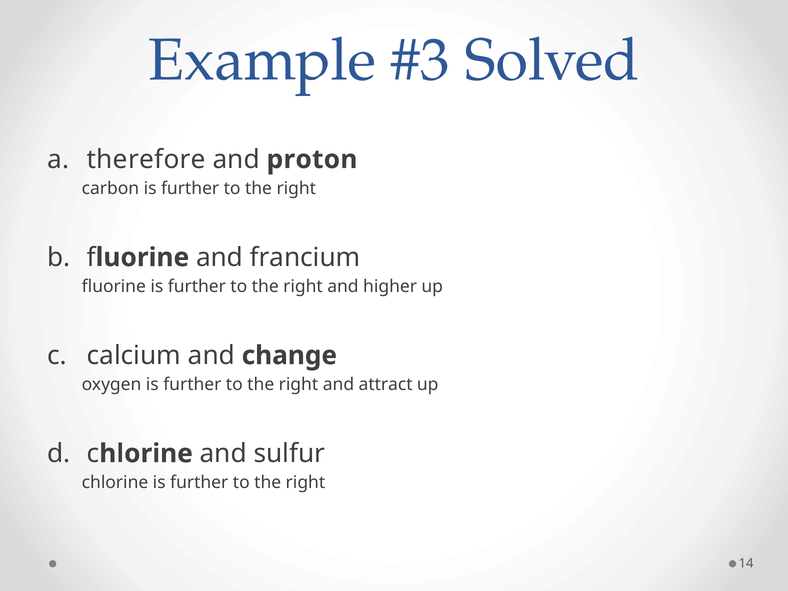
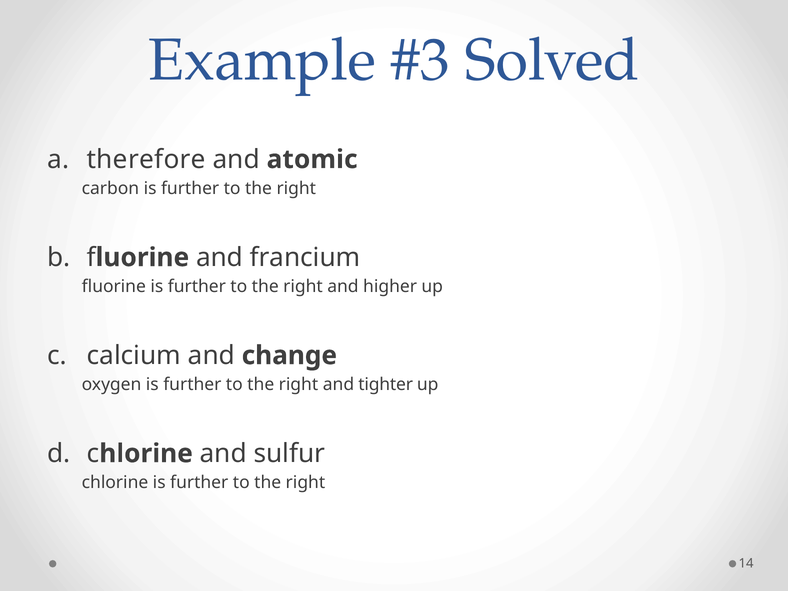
proton: proton -> atomic
attract: attract -> tighter
